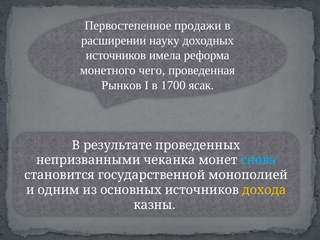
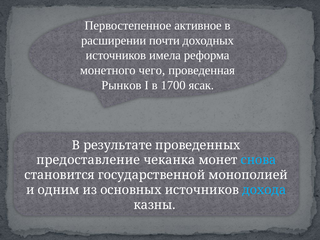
продажи: продажи -> активное
науку: науку -> почти
непризванными: непризванными -> предоставление
дохода colour: yellow -> light blue
